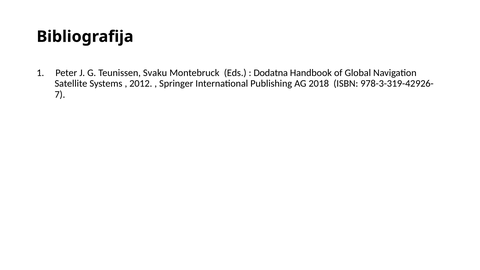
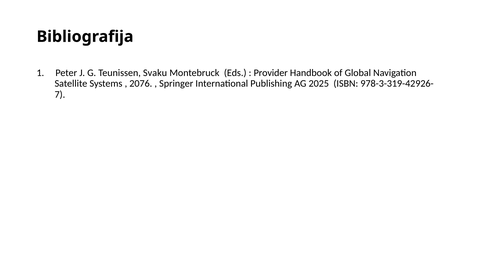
Dodatna: Dodatna -> Provider
2012: 2012 -> 2076
2018: 2018 -> 2025
